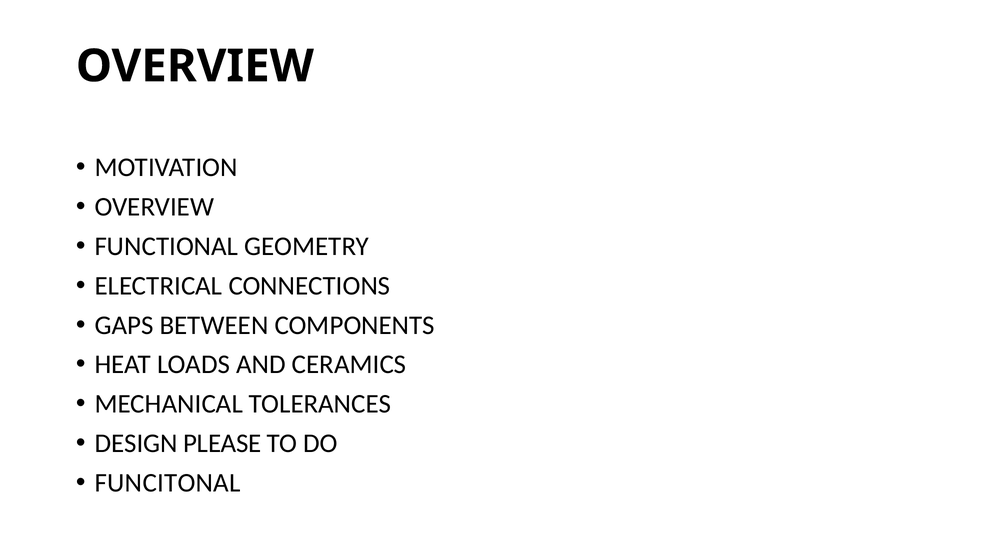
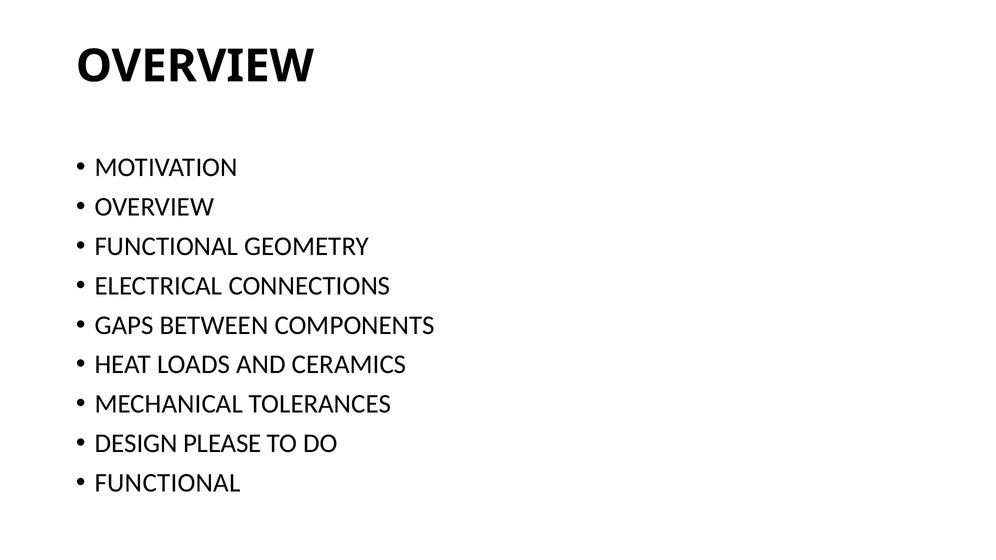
FUNCITONAL at (168, 483): FUNCITONAL -> FUNCTIONAL
